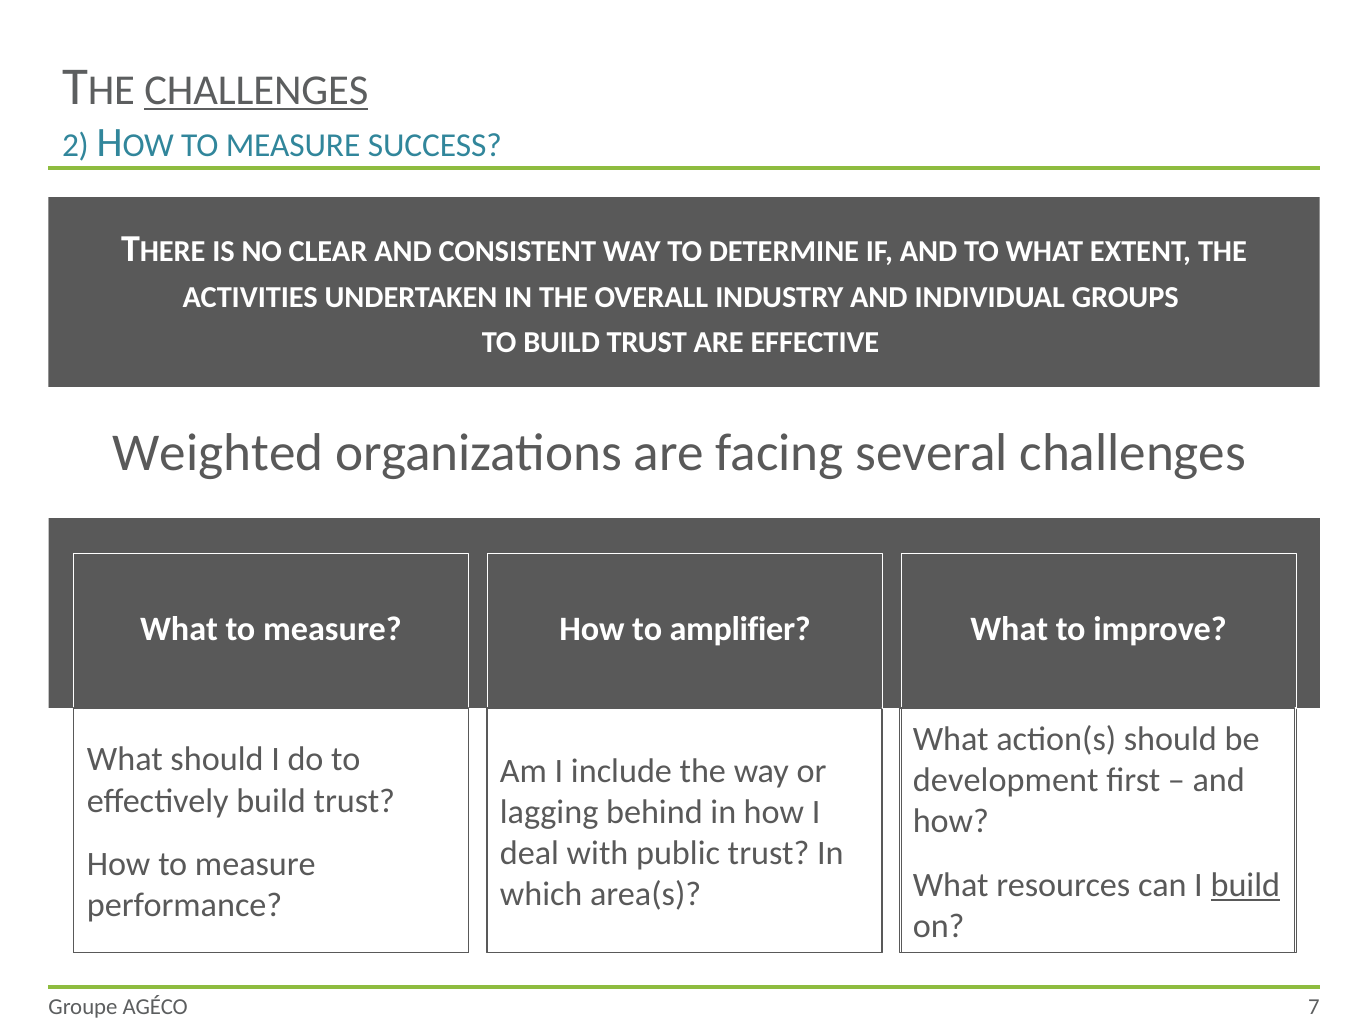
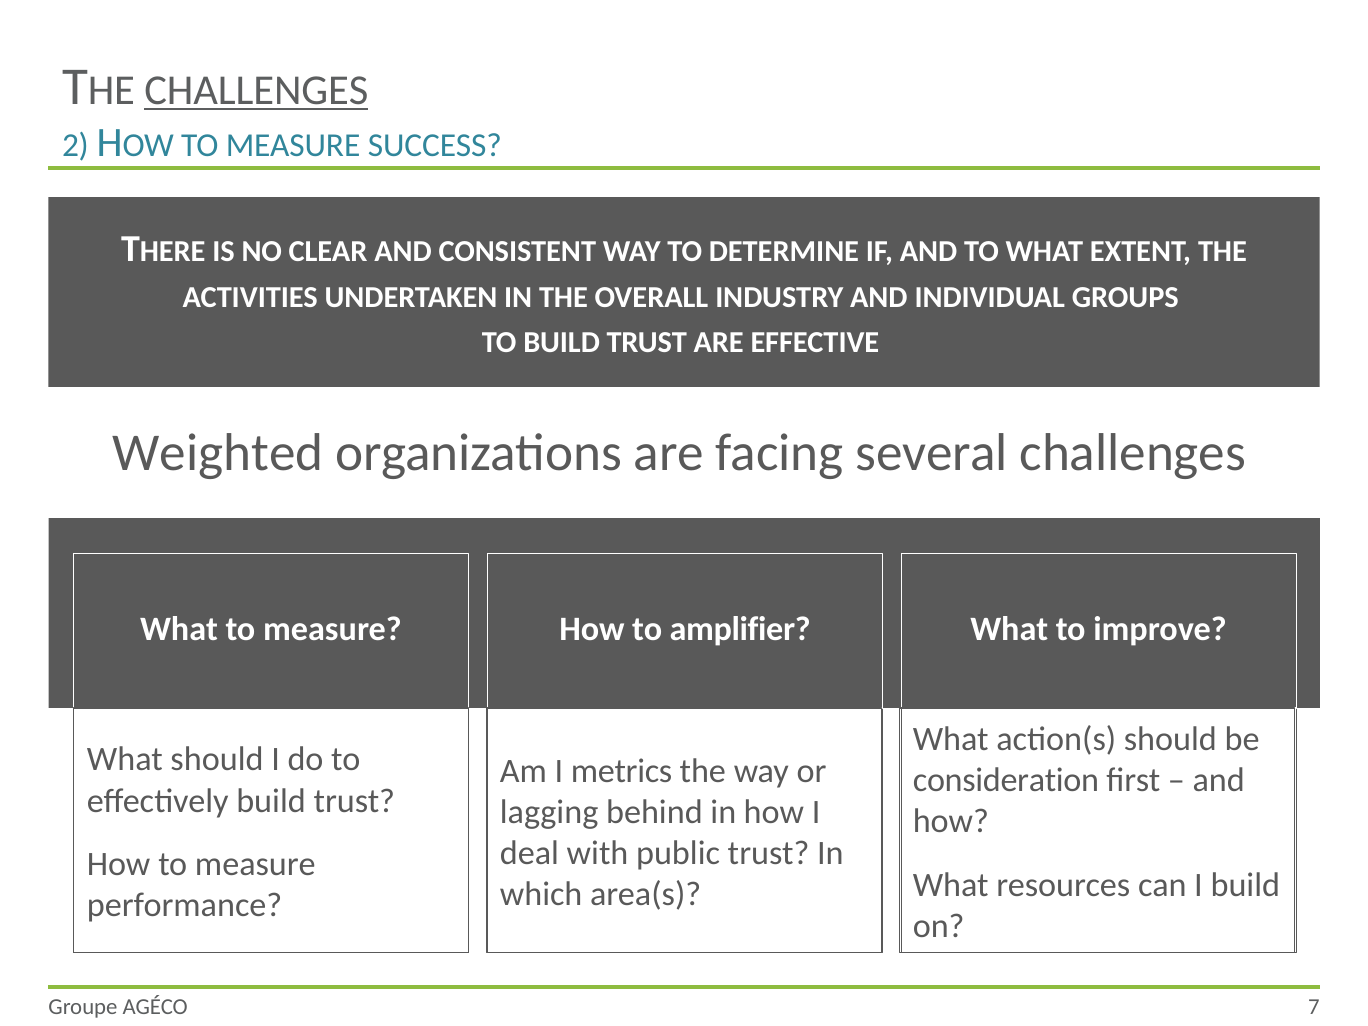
include: include -> metrics
development: development -> consideration
build at (1245, 885) underline: present -> none
